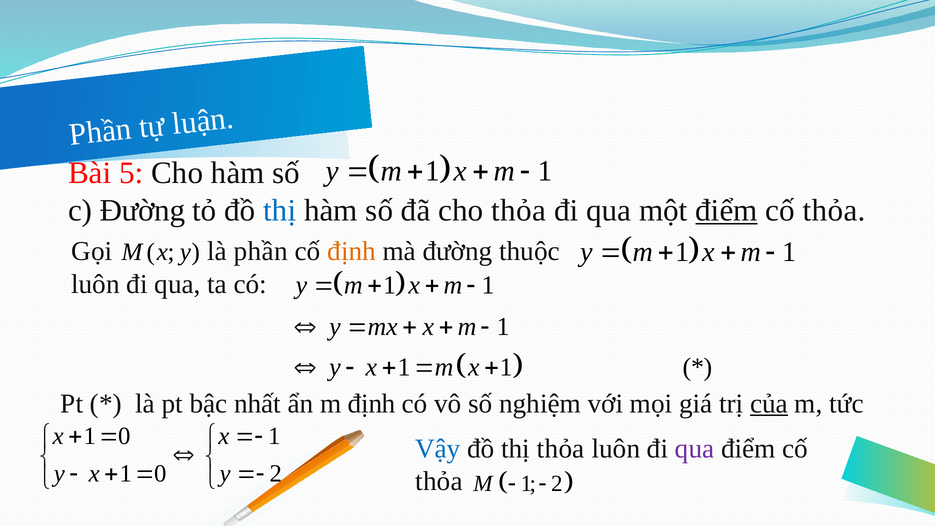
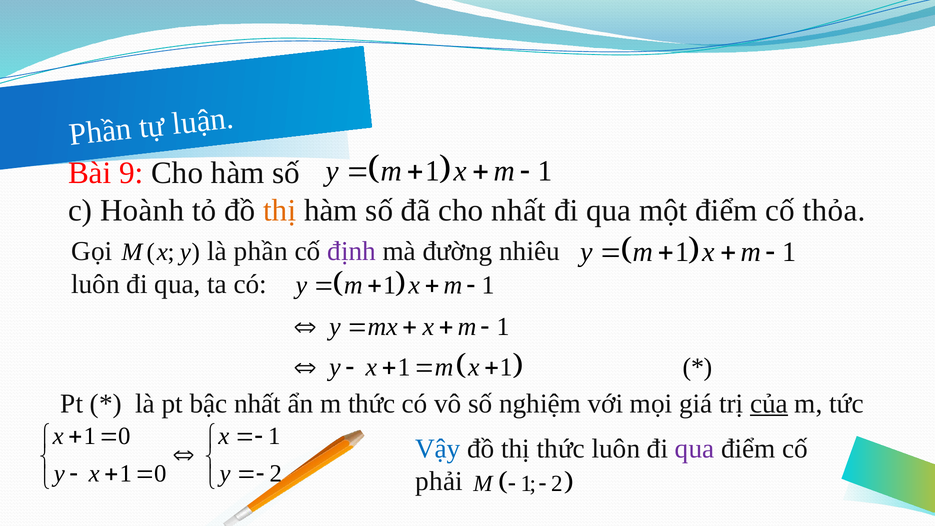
5: 5 -> 9
c Đường: Đường -> Hoành
thị at (280, 210) colour: blue -> orange
cho thỏa: thỏa -> nhất
điểm at (726, 210) underline: present -> none
định at (352, 251) colour: orange -> purple
thuộc: thuộc -> nhiêu
m định: định -> thức
thị thỏa: thỏa -> thức
thỏa at (439, 481): thỏa -> phải
